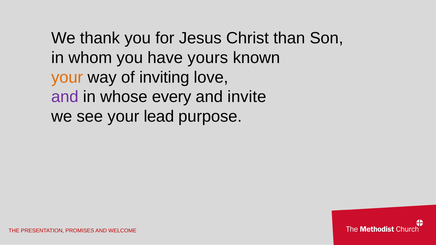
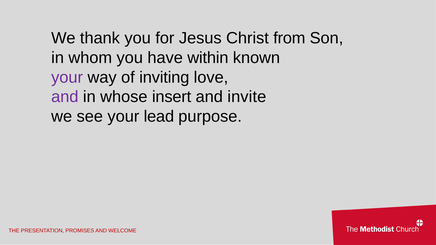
than: than -> from
yours: yours -> within
your at (67, 77) colour: orange -> purple
every: every -> insert
